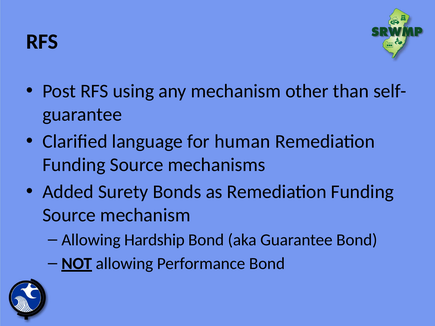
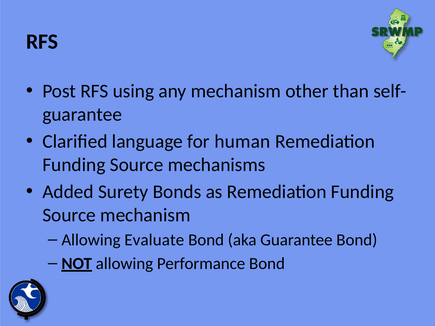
Hardship: Hardship -> Evaluate
